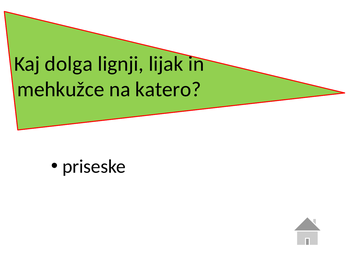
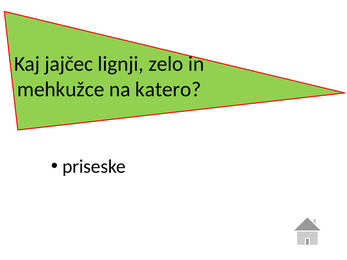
dolga: dolga -> jajčec
lijak: lijak -> zelo
